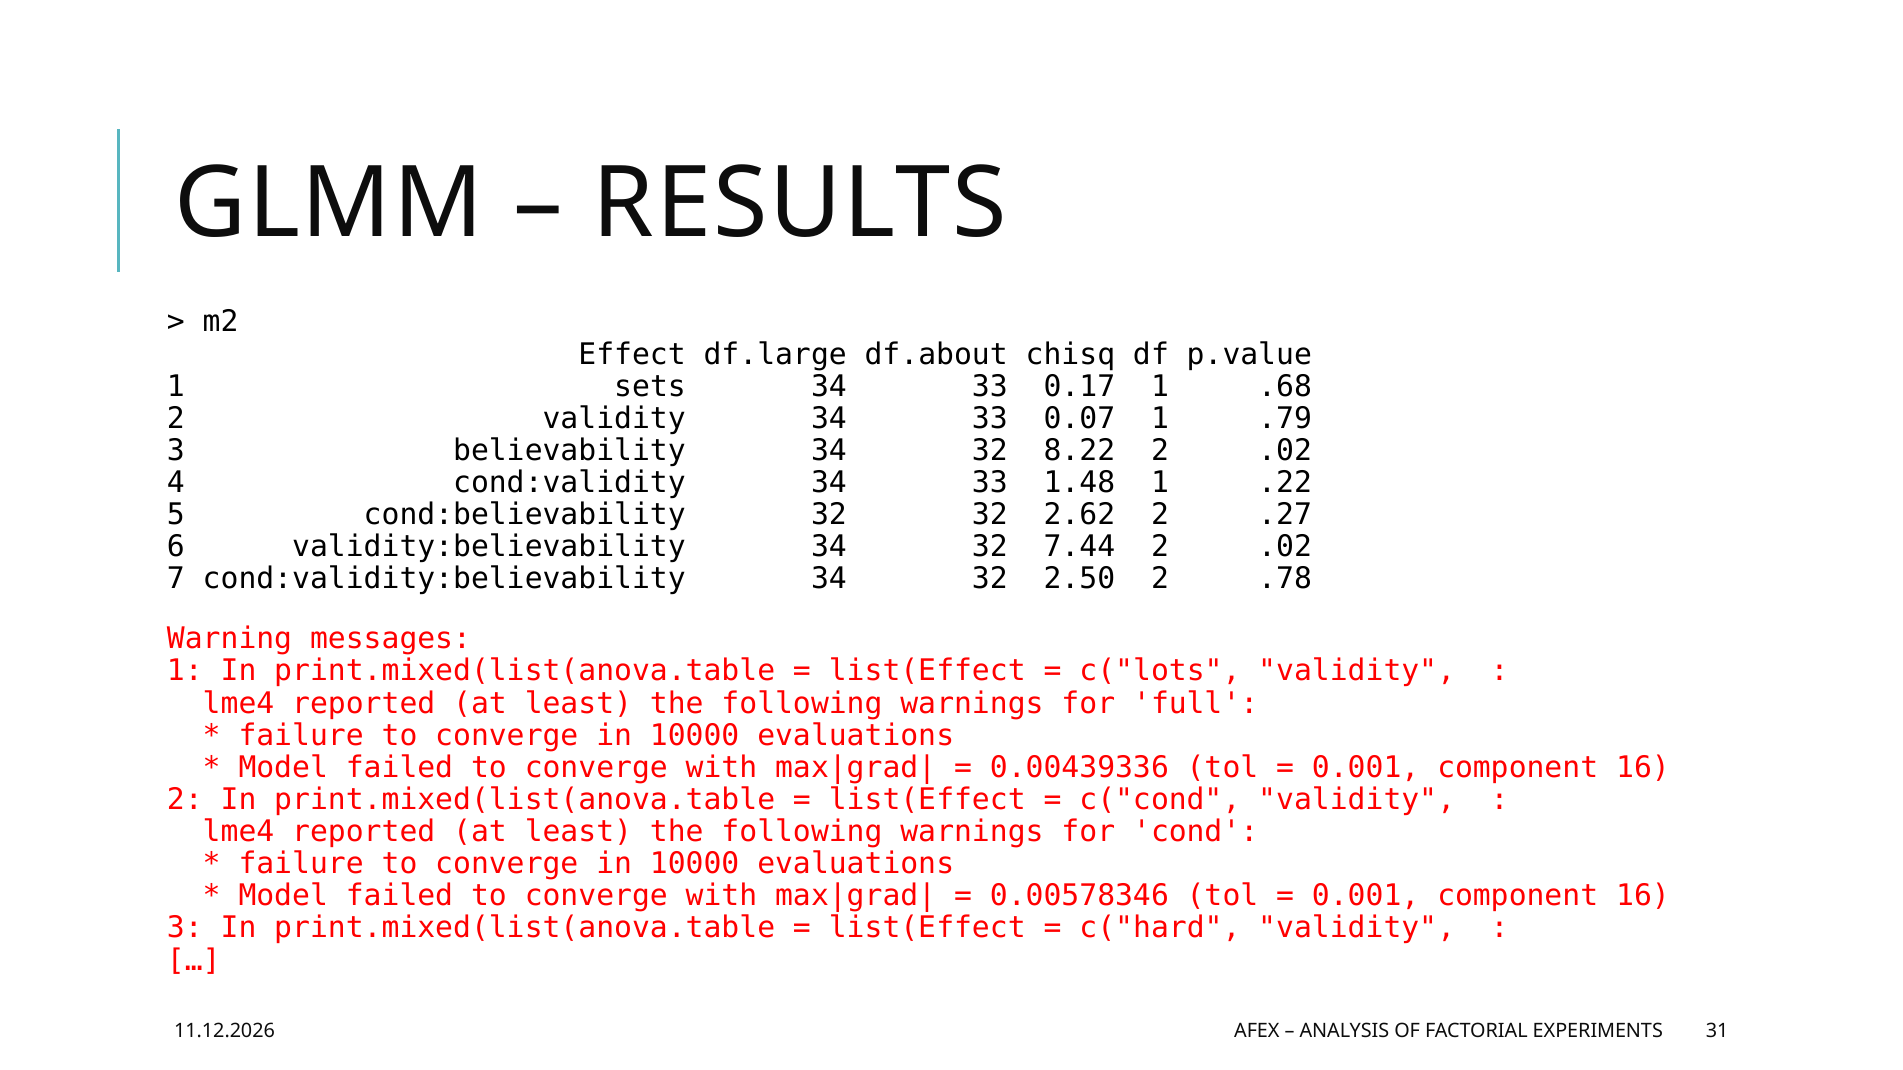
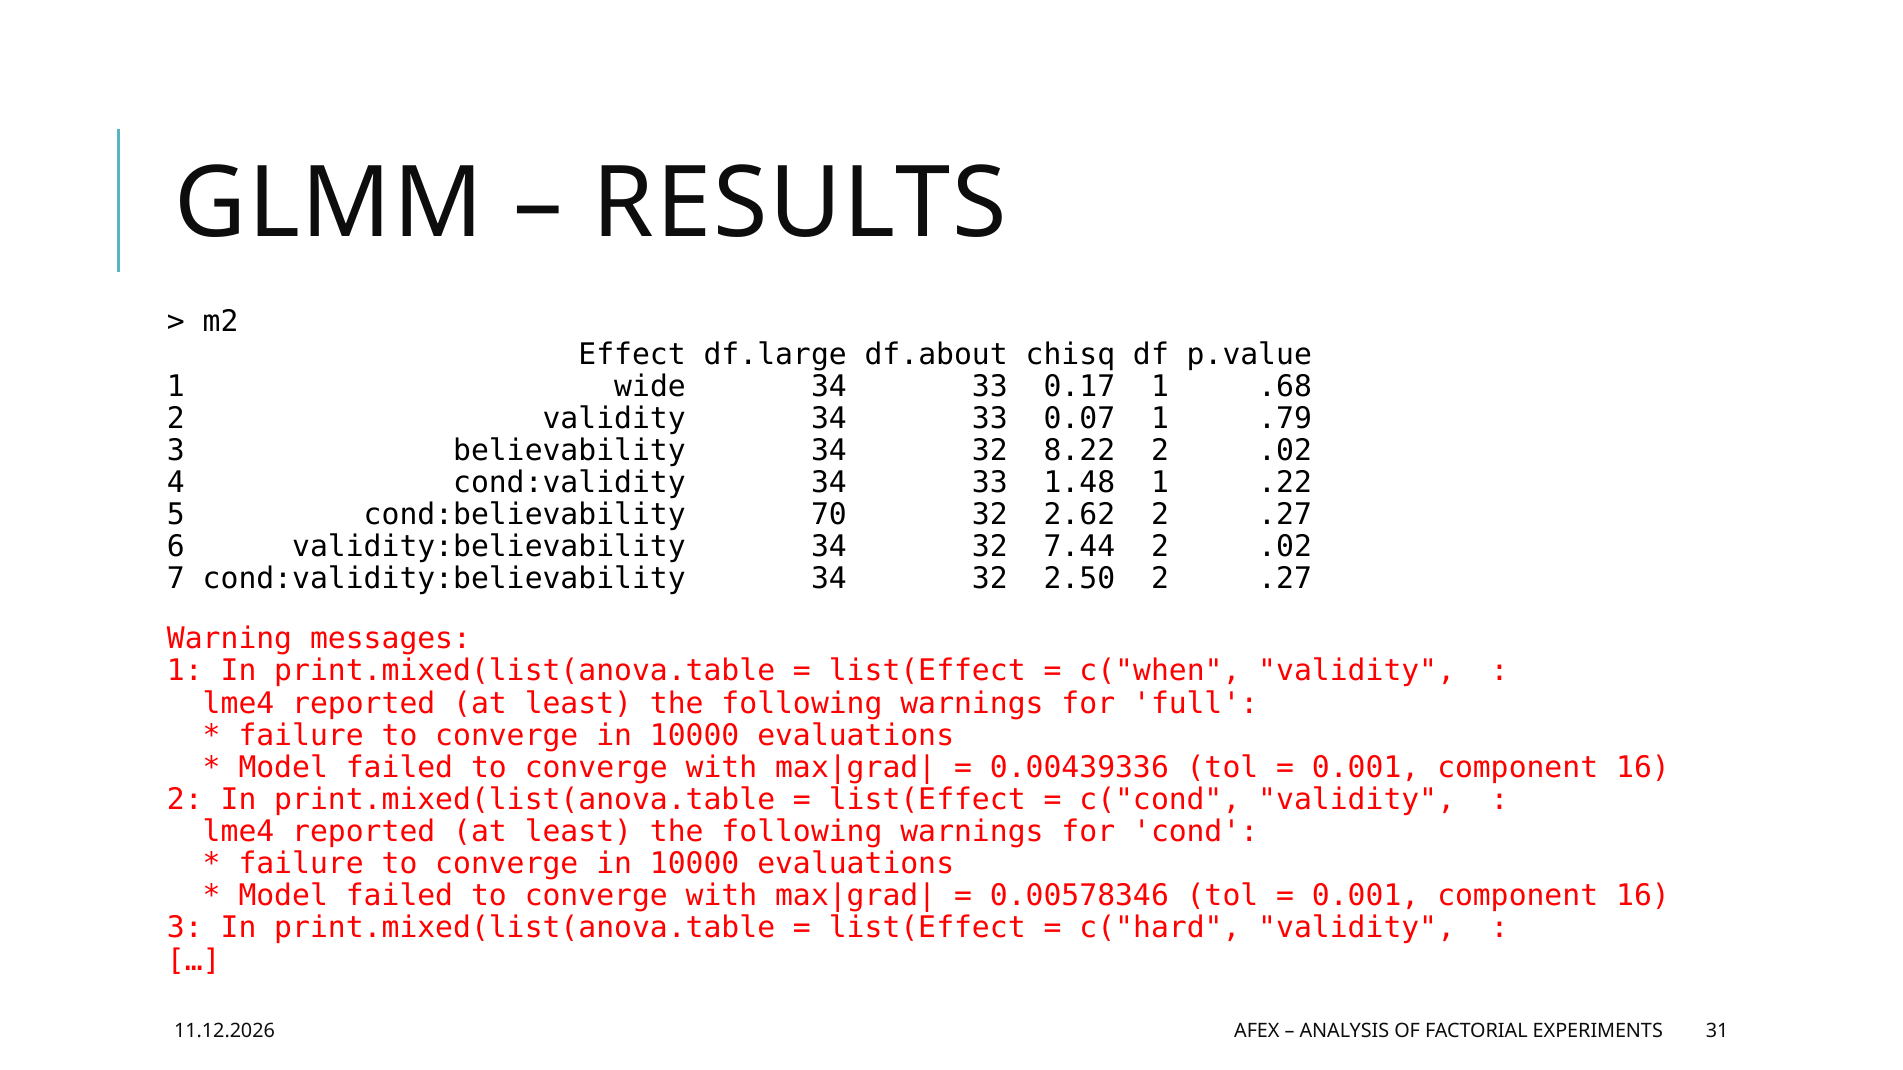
sets: sets -> wide
cond:believability 32: 32 -> 70
2.50 2 .78: .78 -> .27
c("lots: c("lots -> c("when
